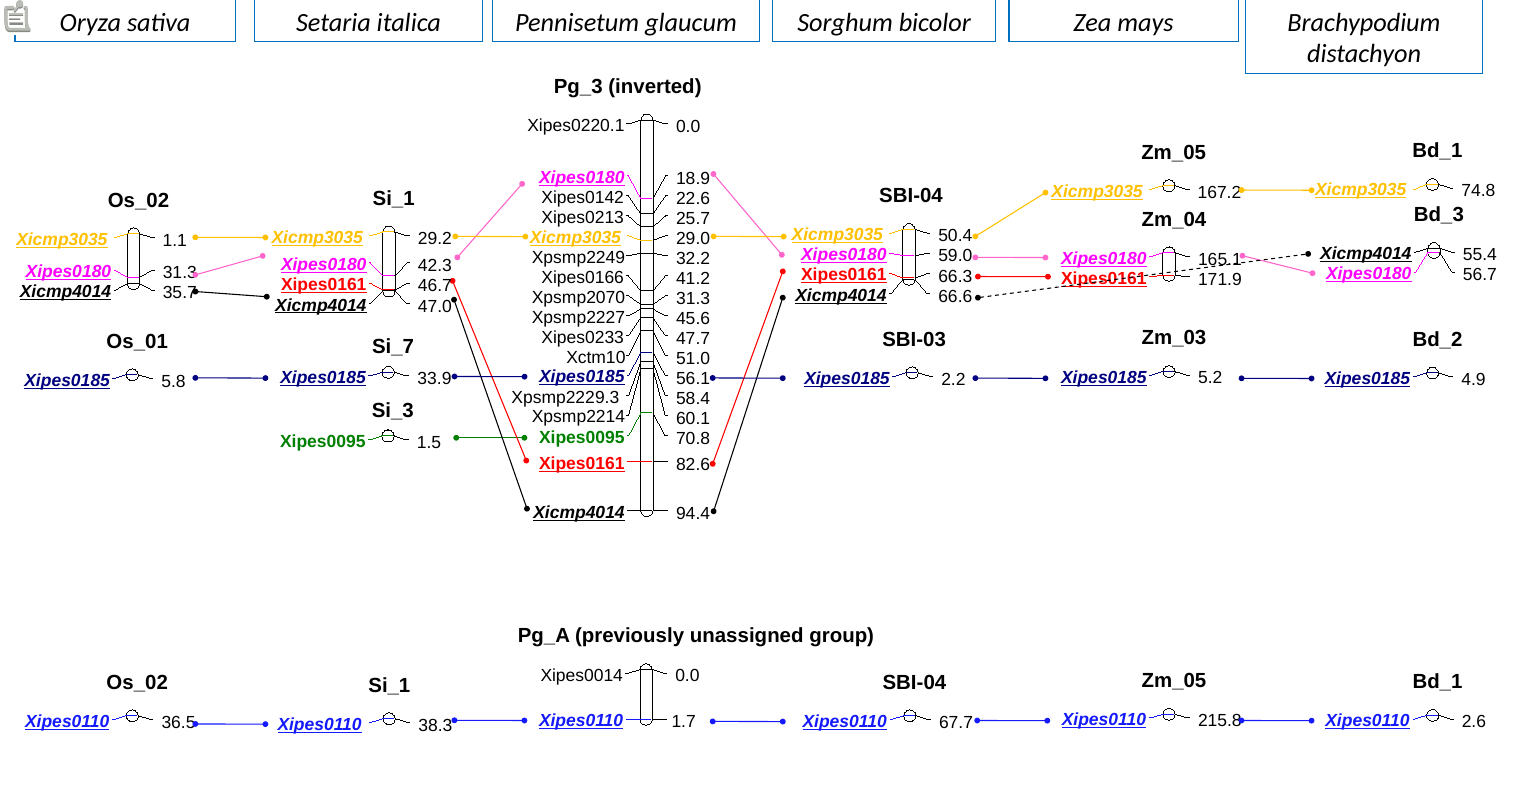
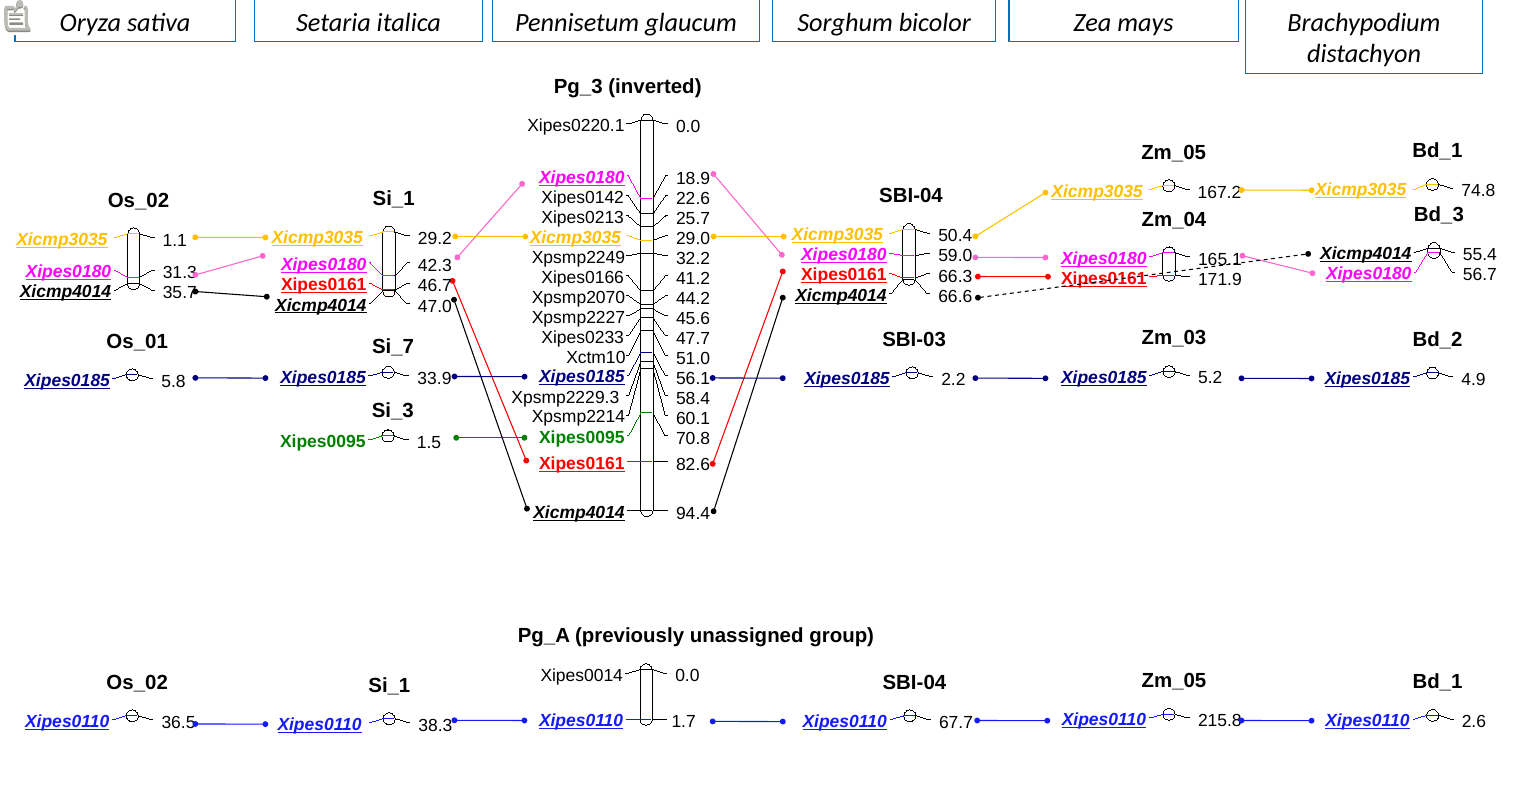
Xpsmp2070 31.3: 31.3 -> 44.2
